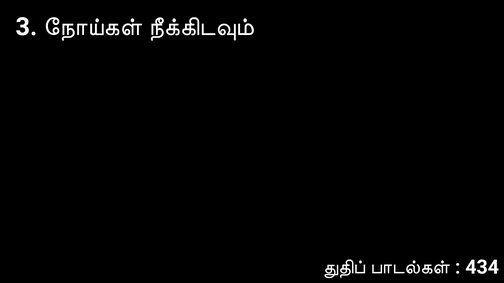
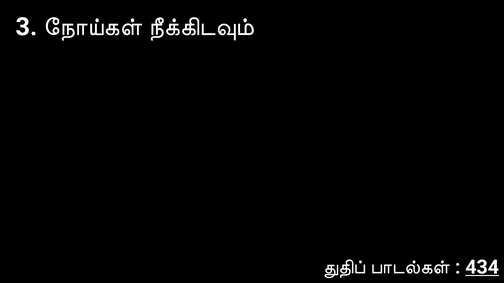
434 underline: none -> present
